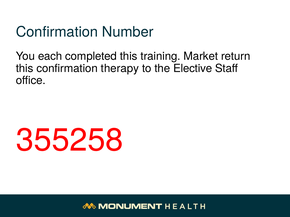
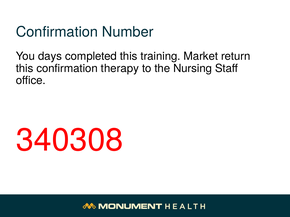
each: each -> days
Elective: Elective -> Nursing
355258: 355258 -> 340308
